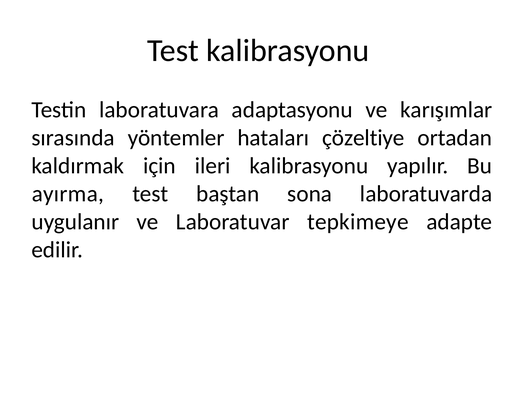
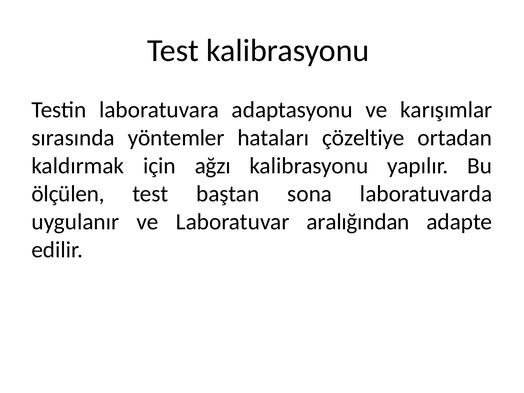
ileri: ileri -> ağzı
ayırma: ayırma -> ölçülen
tepkimeye: tepkimeye -> aralığından
